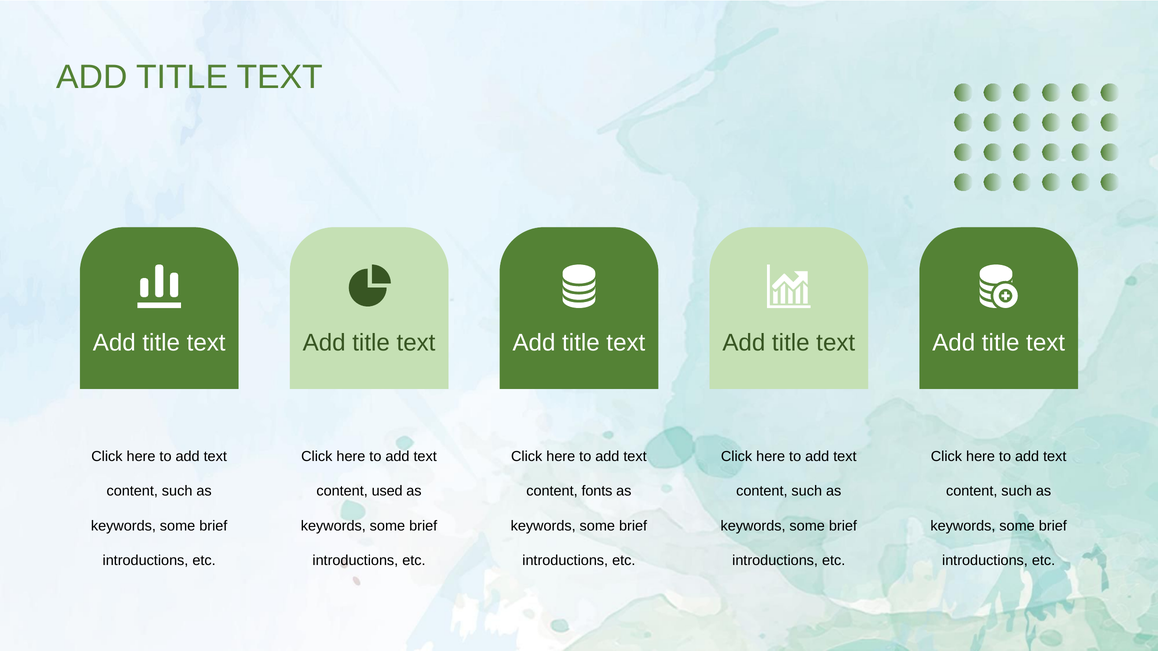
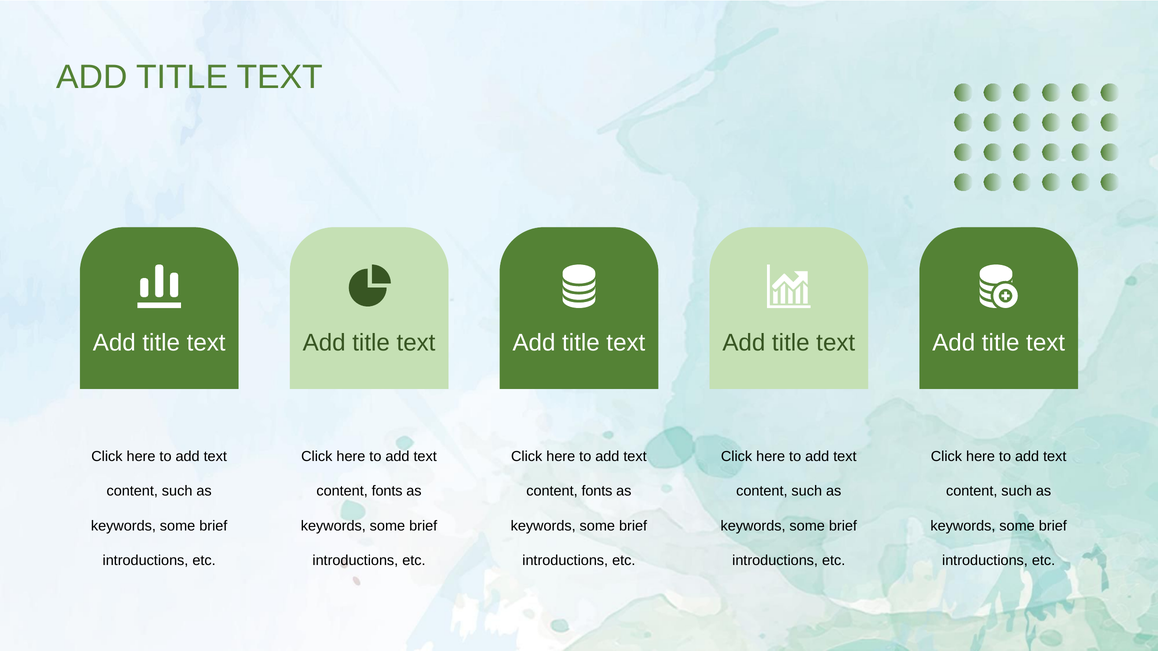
used at (387, 491): used -> fonts
